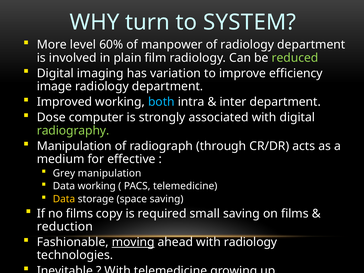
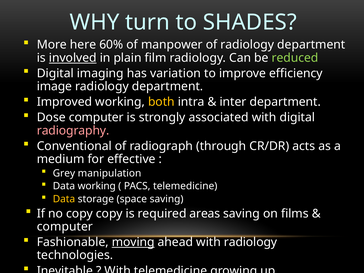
SYSTEM: SYSTEM -> SHADES
level: level -> here
involved underline: none -> present
both colour: light blue -> yellow
radiography colour: light green -> pink
Manipulation at (74, 146): Manipulation -> Conventional
no films: films -> copy
small: small -> areas
reduction at (65, 227): reduction -> computer
